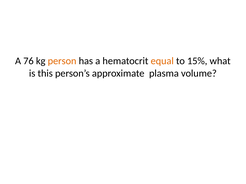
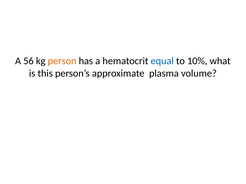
76: 76 -> 56
equal colour: orange -> blue
15%: 15% -> 10%
